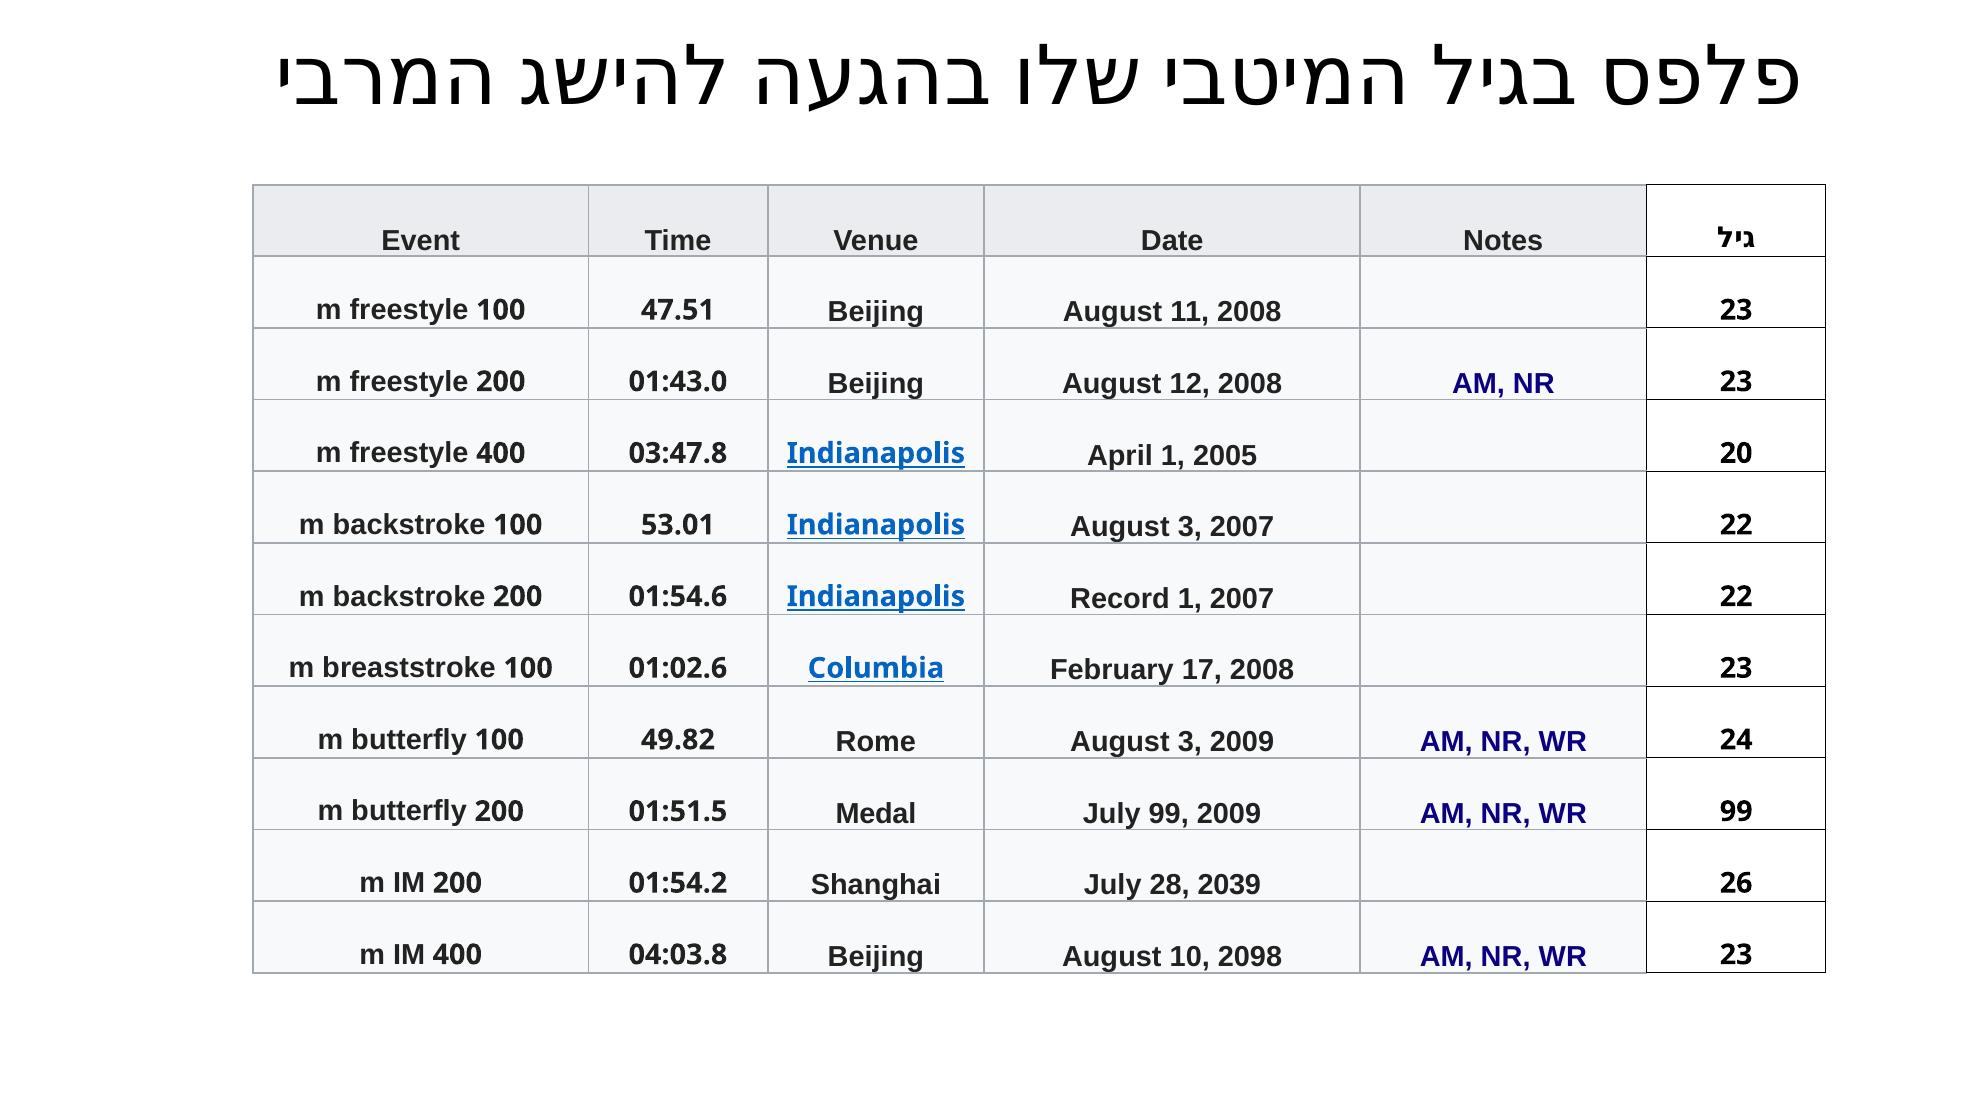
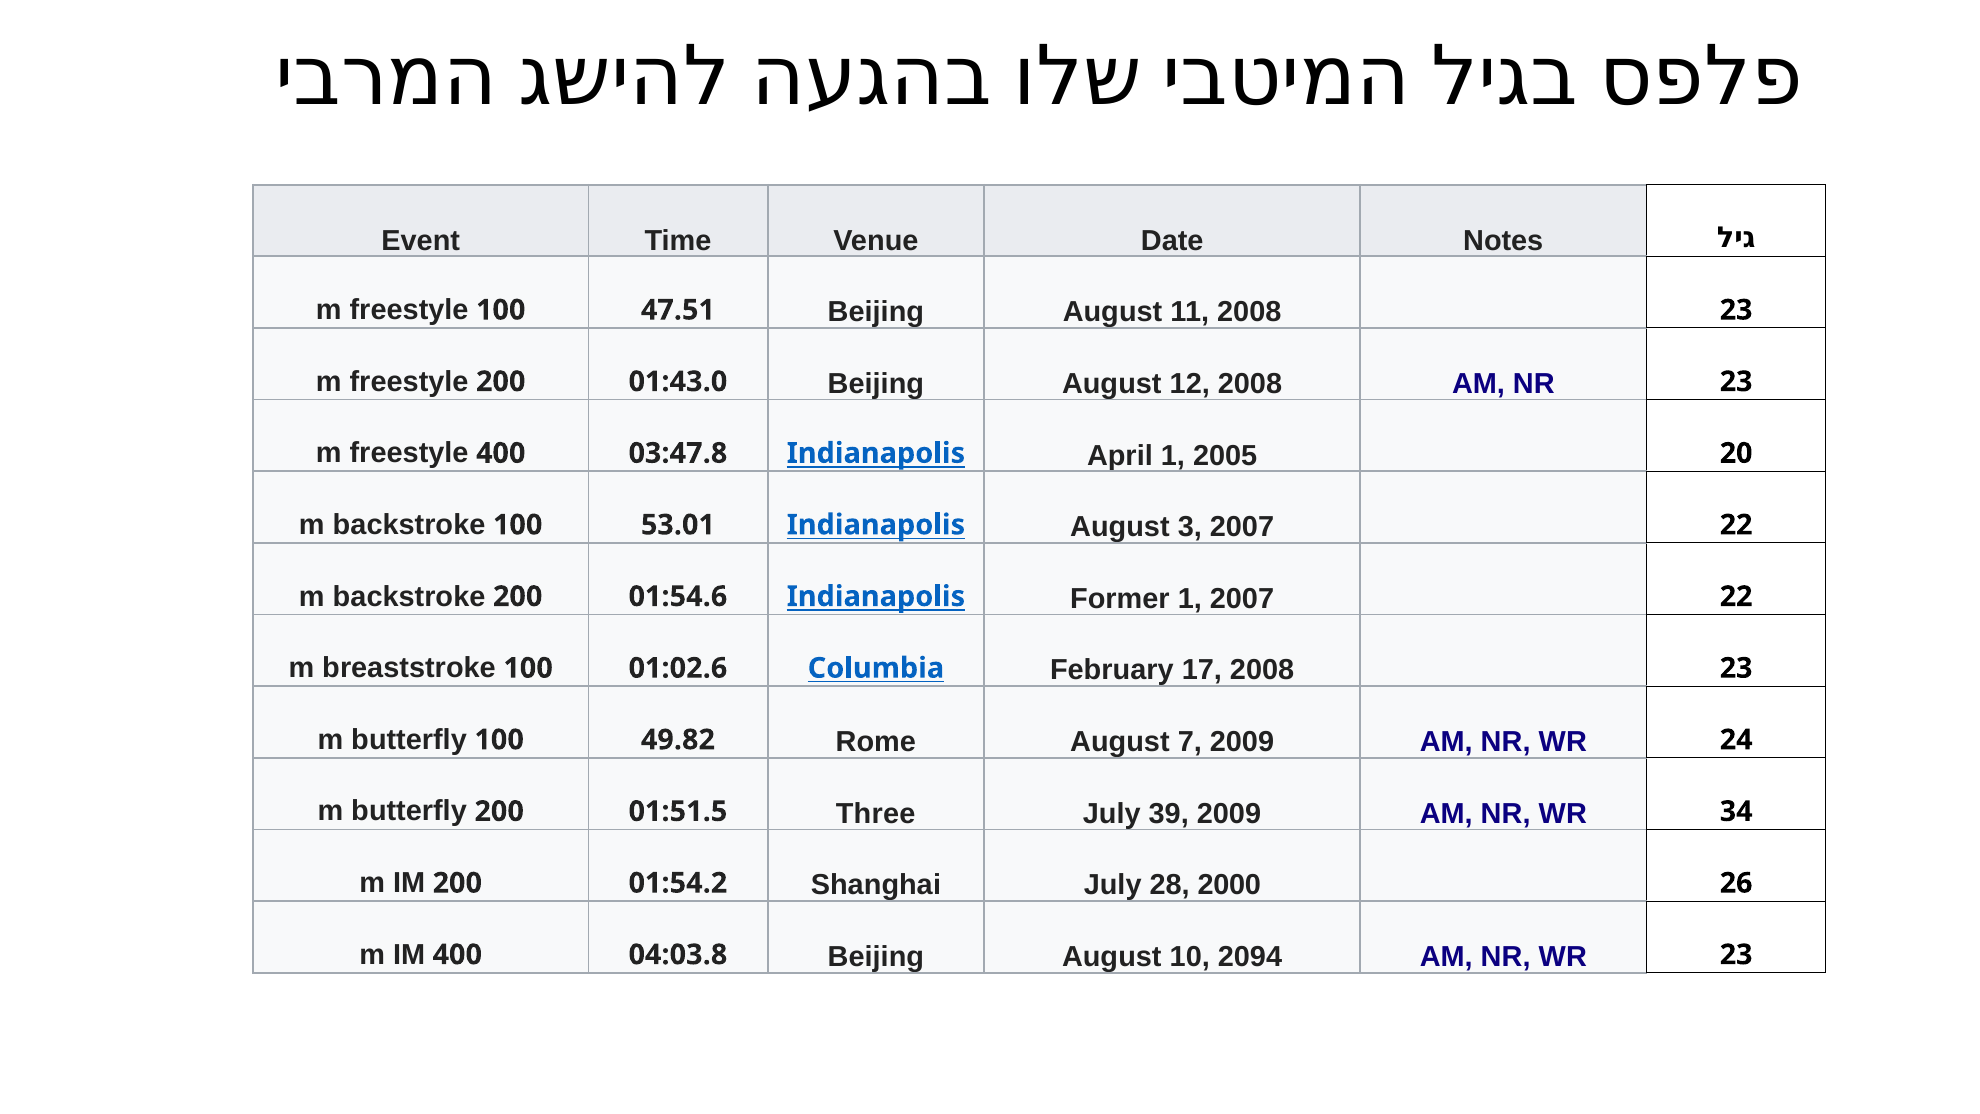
Record: Record -> Former
Rome August 3: 3 -> 7
Medal: Medal -> Three
July 99: 99 -> 39
WR 99: 99 -> 34
2039: 2039 -> 2000
2098: 2098 -> 2094
